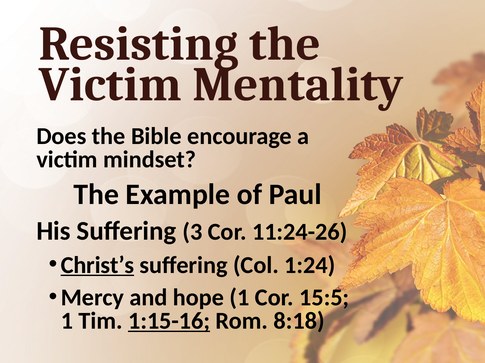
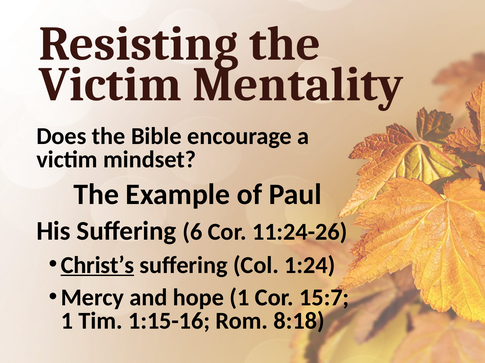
3: 3 -> 6
15:5: 15:5 -> 15:7
1:15-16 underline: present -> none
